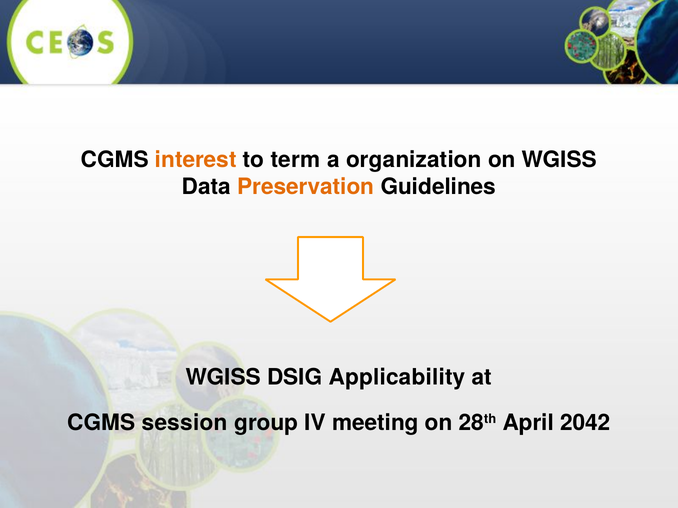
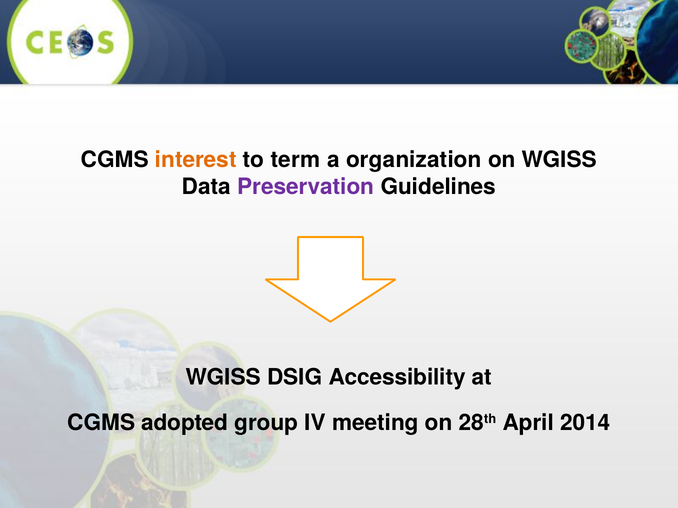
Preservation colour: orange -> purple
Applicability: Applicability -> Accessibility
session: session -> adopted
2042: 2042 -> 2014
